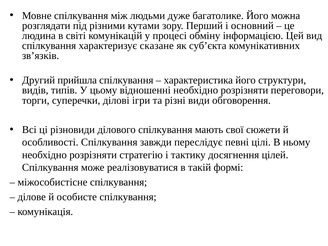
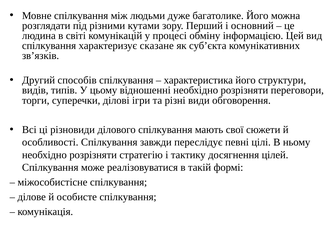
прийшла: прийшла -> способів
